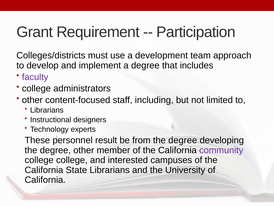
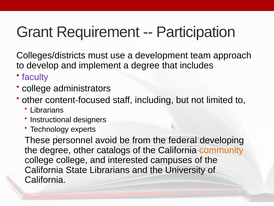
result: result -> avoid
from the degree: degree -> federal
member: member -> catalogs
community colour: purple -> orange
